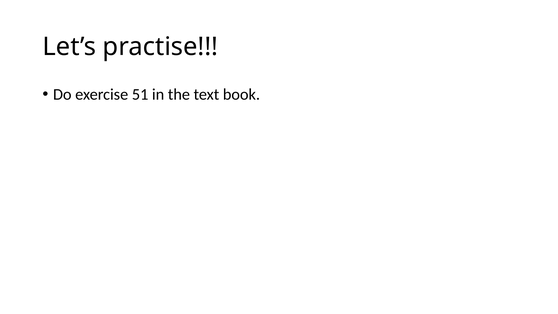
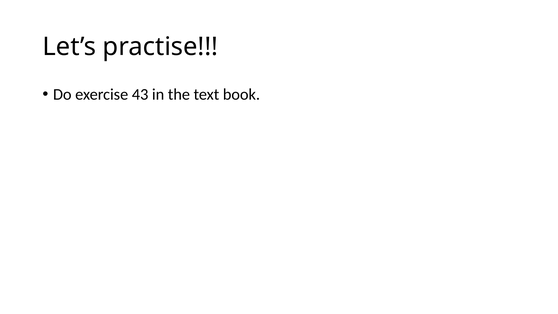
51: 51 -> 43
